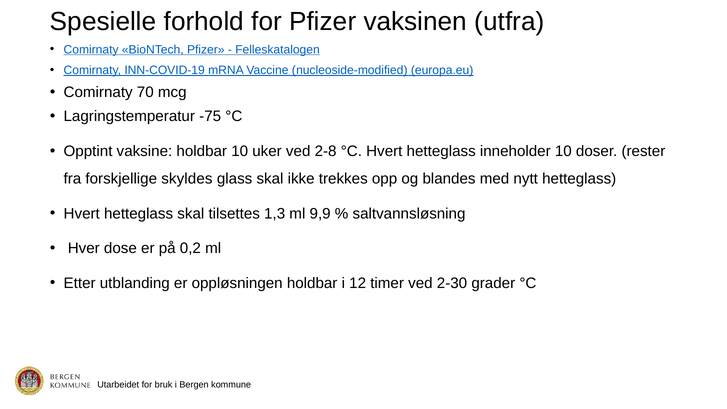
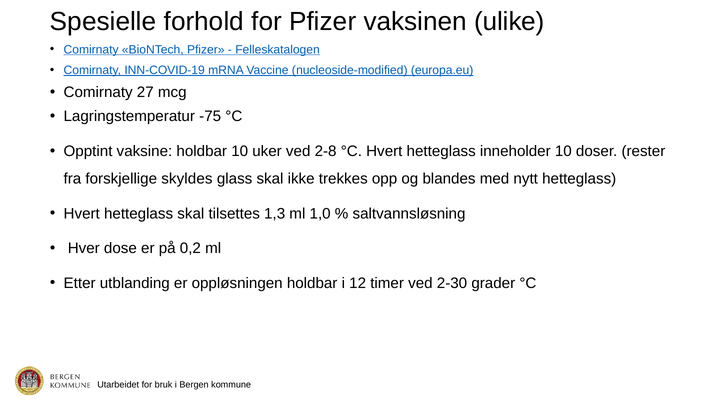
utfra: utfra -> ulike
70: 70 -> 27
9,9: 9,9 -> 1,0
